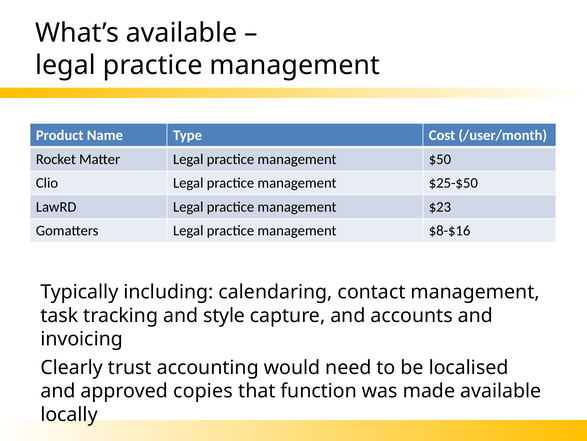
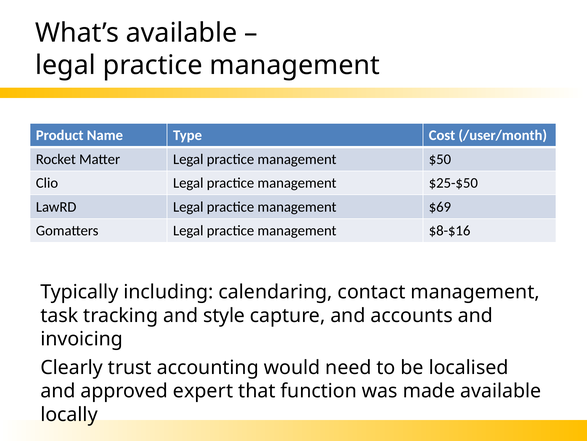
$23: $23 -> $69
copies: copies -> expert
